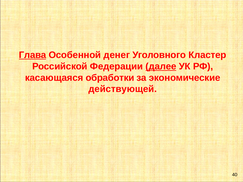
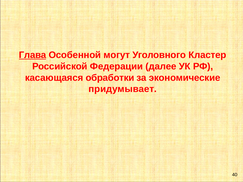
денег: денег -> могут
далее underline: present -> none
действующей: действующей -> придумывает
